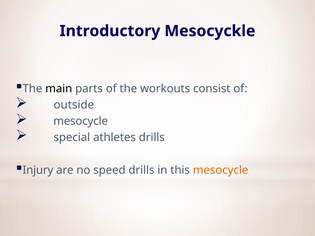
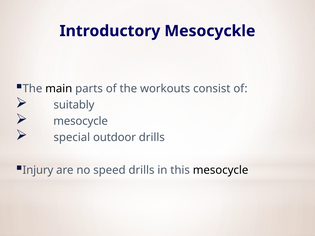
outside: outside -> suitably
athletes: athletes -> outdoor
mesocycle at (221, 170) colour: orange -> black
